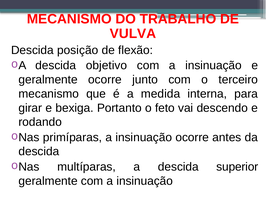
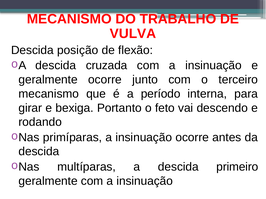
objetivo: objetivo -> cruzada
medida: medida -> período
superior: superior -> primeiro
